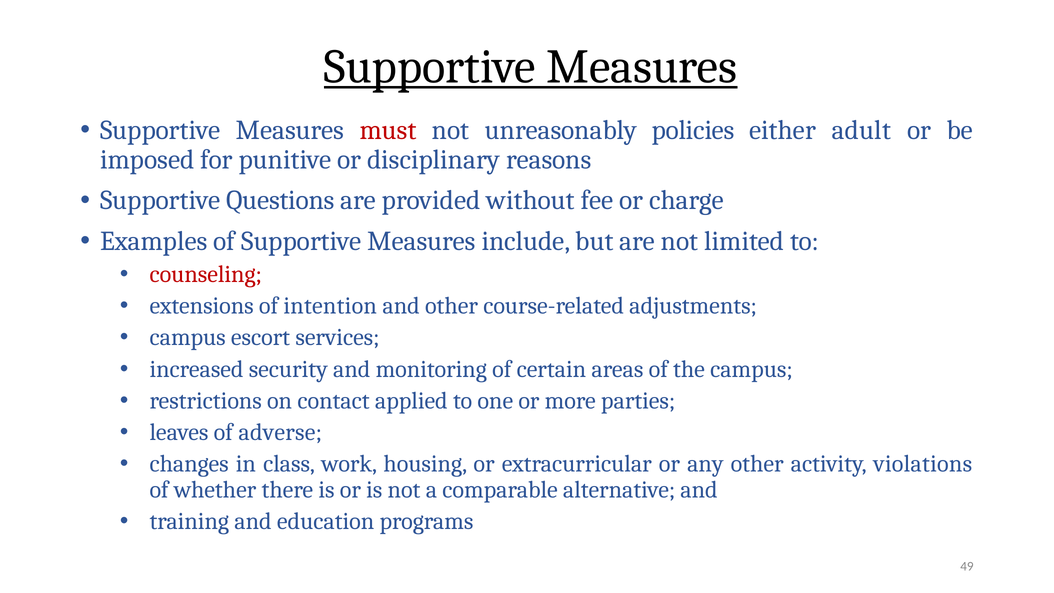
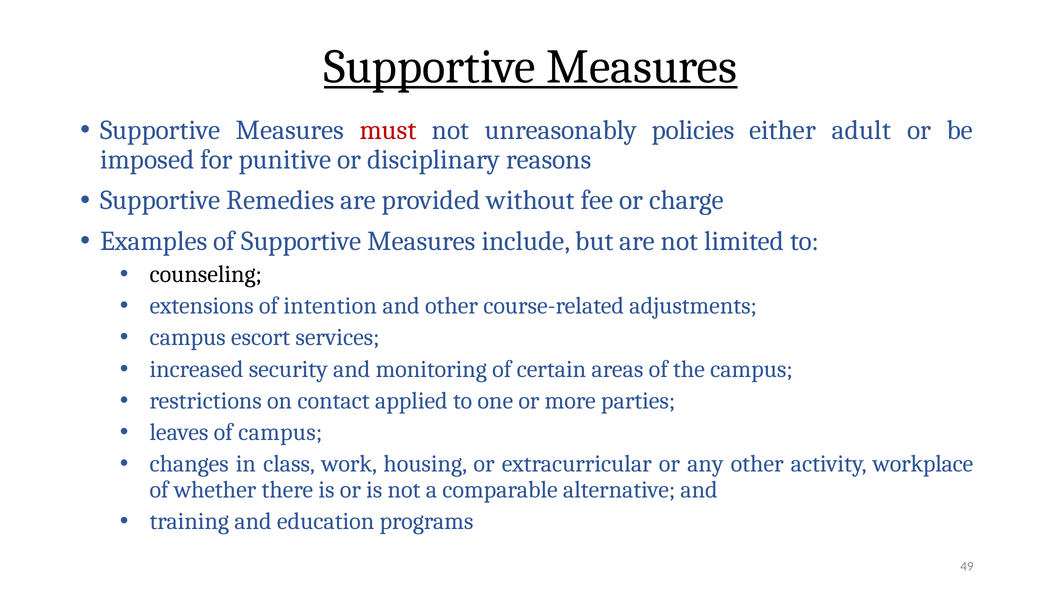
Questions: Questions -> Remedies
counseling colour: red -> black
of adverse: adverse -> campus
violations: violations -> workplace
